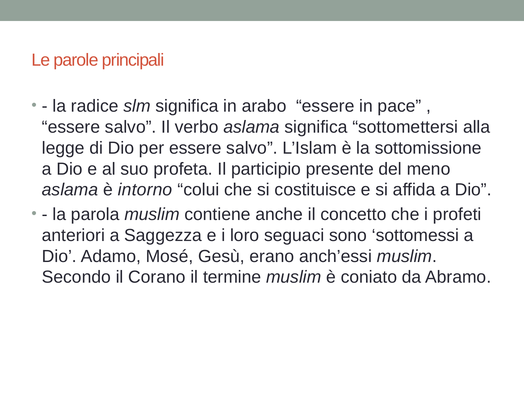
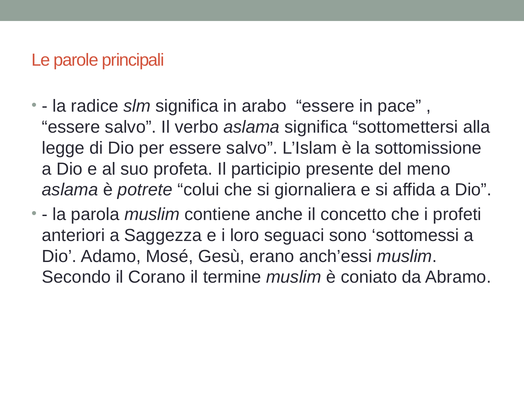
intorno: intorno -> potrete
costituisce: costituisce -> giornaliera
